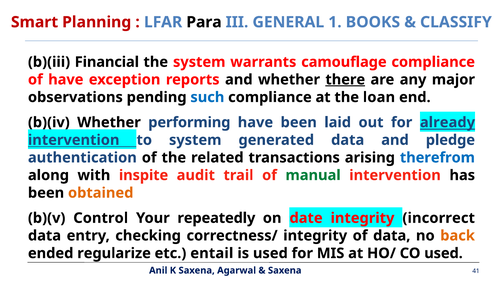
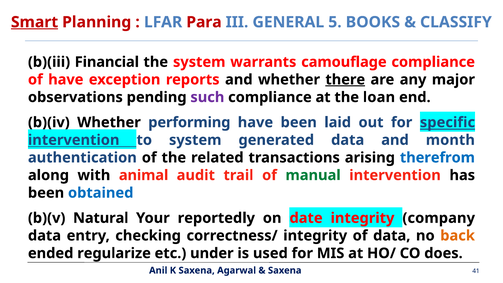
Smart underline: none -> present
Para colour: black -> red
1: 1 -> 5
such colour: blue -> purple
already: already -> specific
pledge: pledge -> month
inspite: inspite -> animal
obtained colour: orange -> blue
Control: Control -> Natural
repeatedly: repeatedly -> reportedly
incorrect: incorrect -> company
entail: entail -> under
CO used: used -> does
